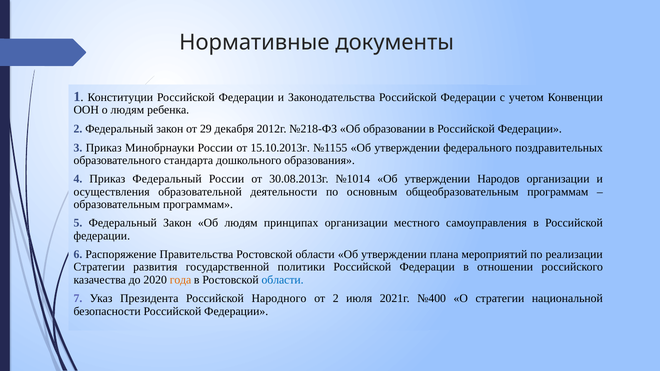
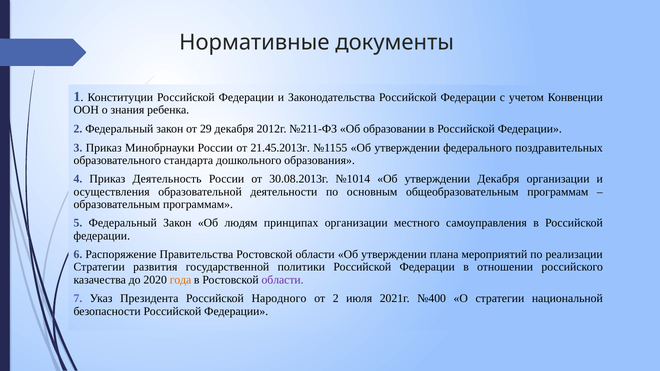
о людям: людям -> знания
№218-ФЗ: №218-ФЗ -> №211-ФЗ
15.10.2013г: 15.10.2013г -> 21.45.2013г
Приказ Федеральный: Федеральный -> Деятельность
утверждении Народов: Народов -> Декабря
области at (283, 280) colour: blue -> purple
